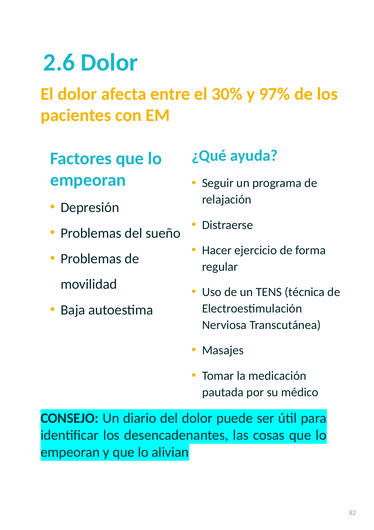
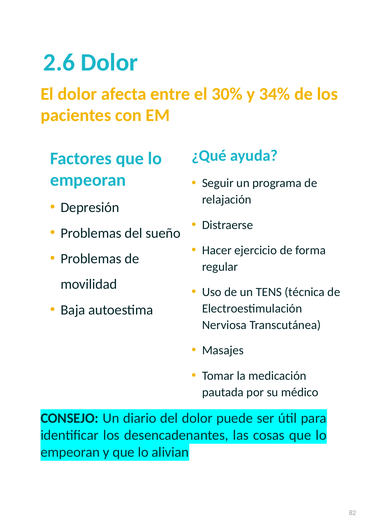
97%: 97% -> 34%
